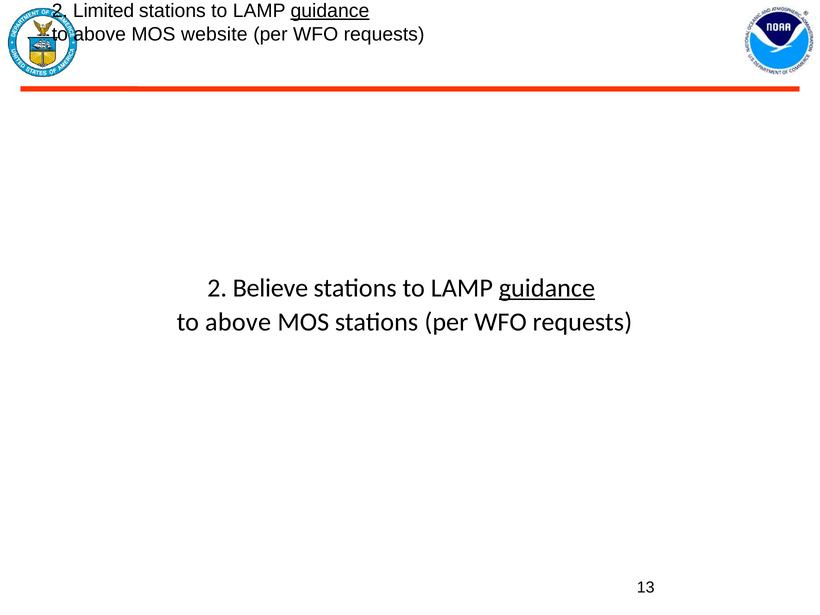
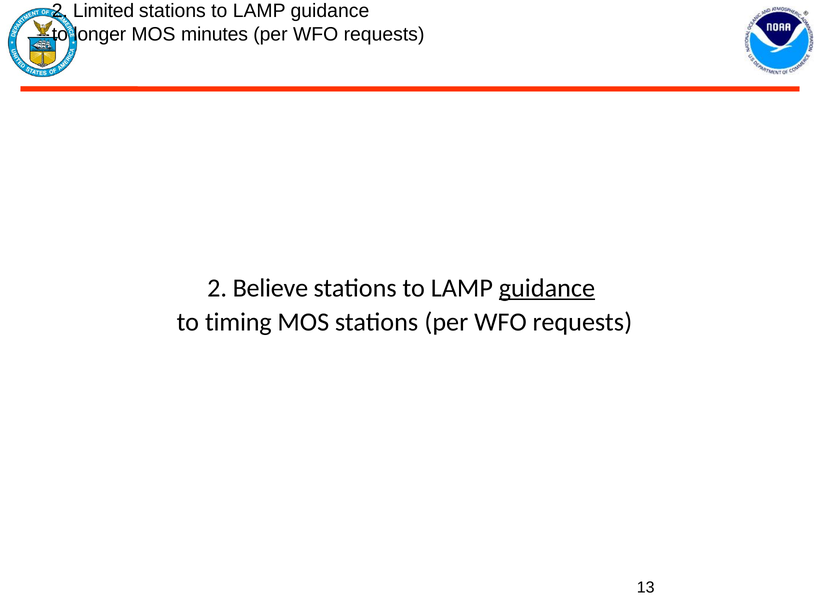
guidance at (330, 11) underline: present -> none
above at (100, 34): above -> longer
website: website -> minutes
above at (238, 322): above -> timing
